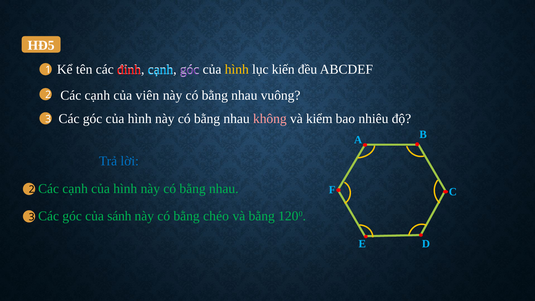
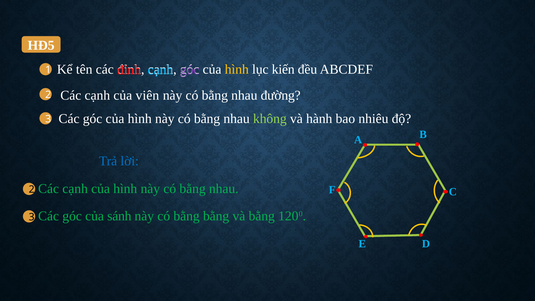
vuông: vuông -> đường
không colour: pink -> light green
kiểm: kiểm -> hành
bằng chéo: chéo -> bằng
